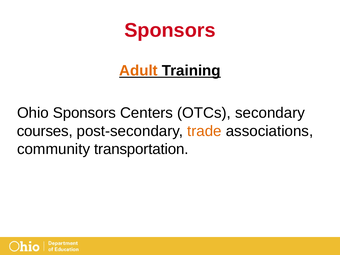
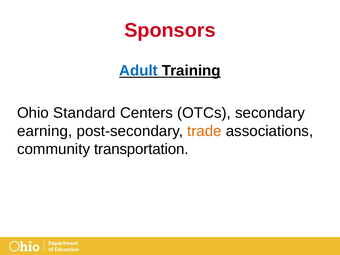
Adult colour: orange -> blue
Ohio Sponsors: Sponsors -> Standard
courses: courses -> earning
